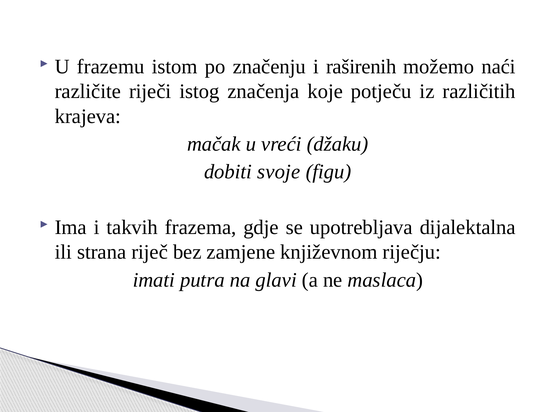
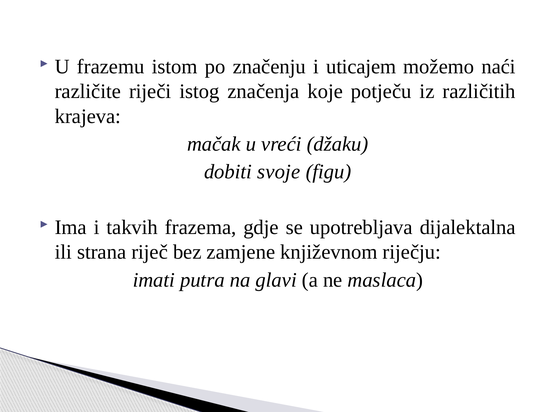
raširenih: raširenih -> uticajem
